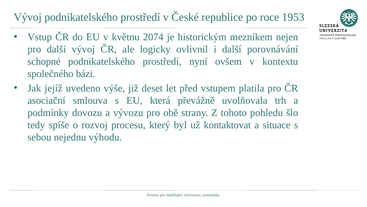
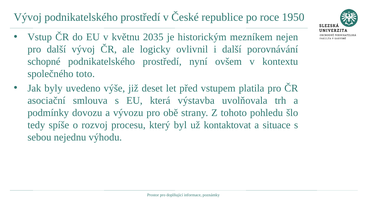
1953: 1953 -> 1950
2074: 2074 -> 2035
bázi: bázi -> toto
jejíž: jejíž -> byly
převážně: převážně -> výstavba
